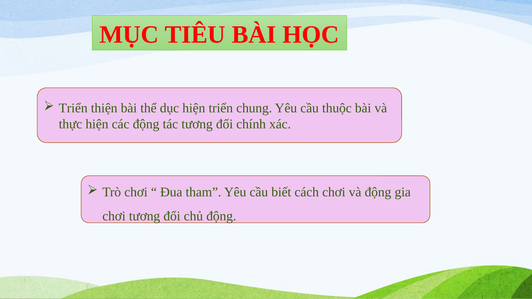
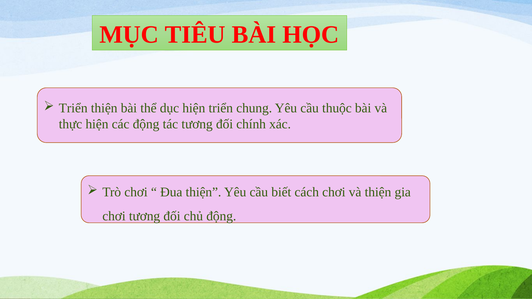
Đua tham: tham -> thiện
và động: động -> thiện
